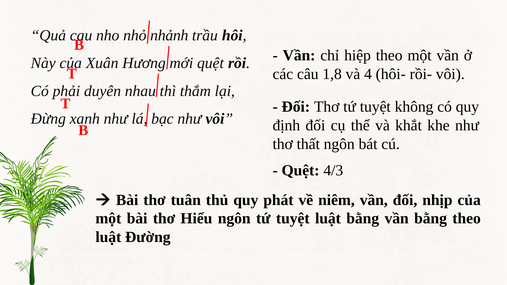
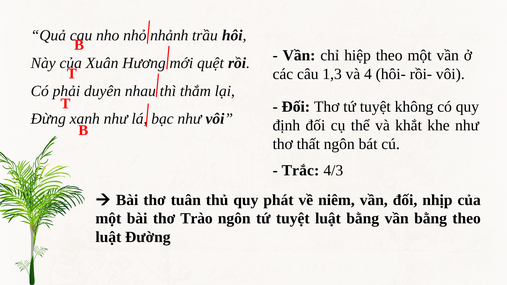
1,8: 1,8 -> 1,3
Quệt at (301, 171): Quệt -> Trắc
Hiểu: Hiểu -> Trào
